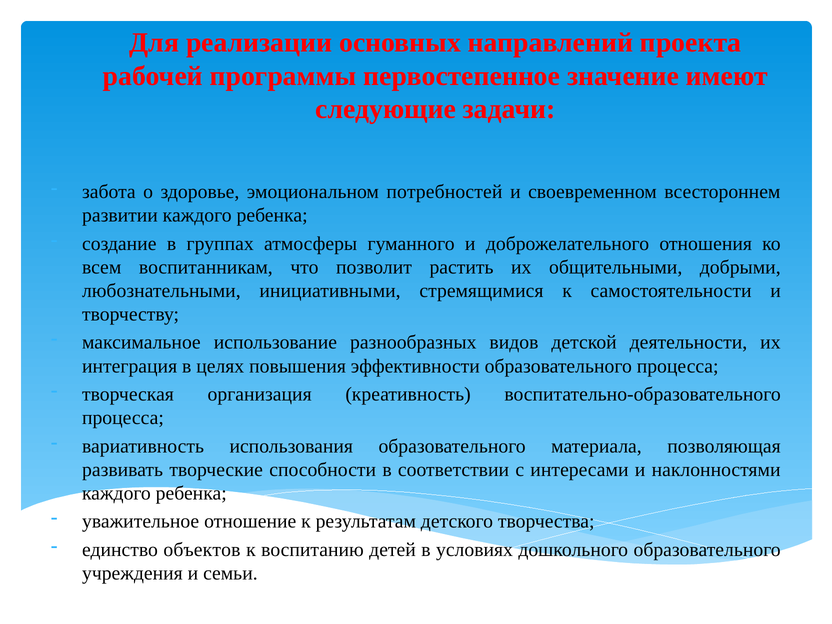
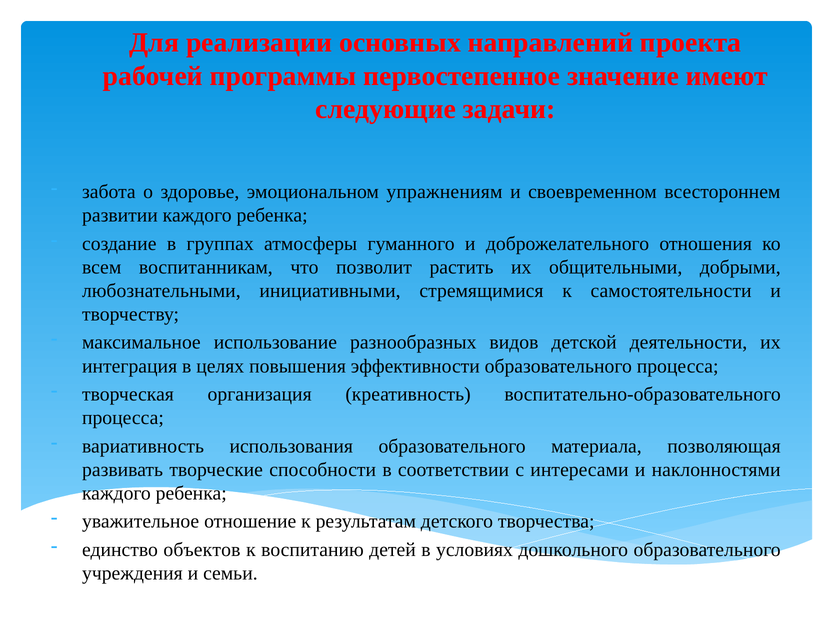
потребностей: потребностей -> упражнениям
